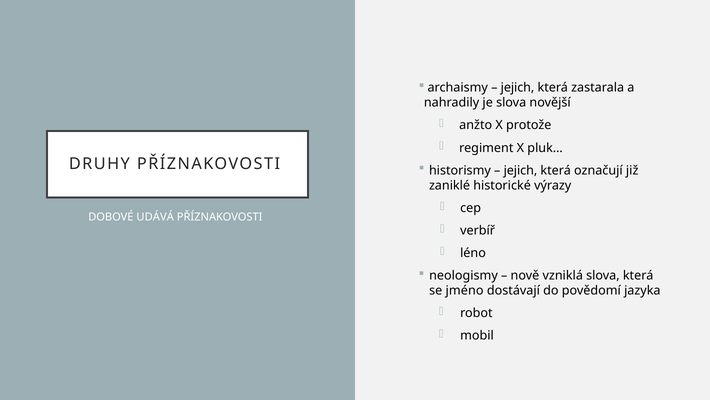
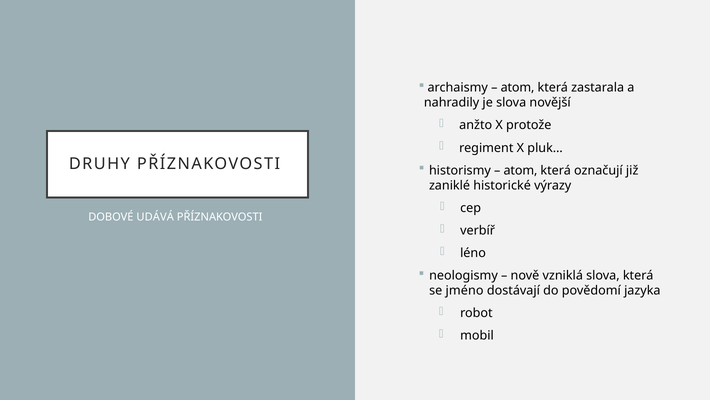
jejich at (518, 88): jejich -> atom
jejich at (520, 170): jejich -> atom
